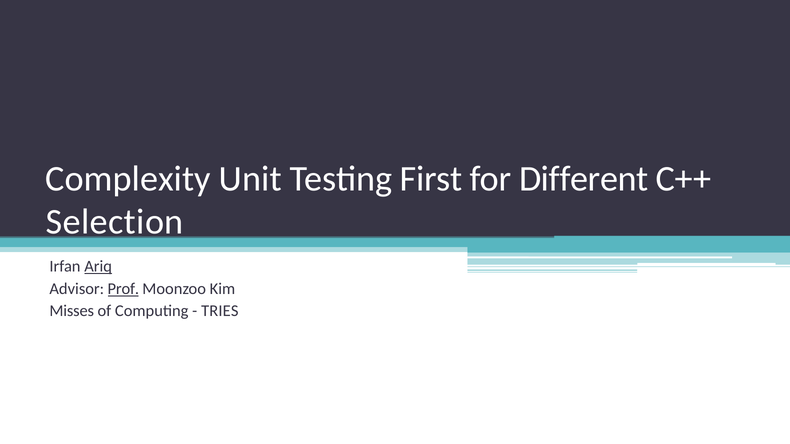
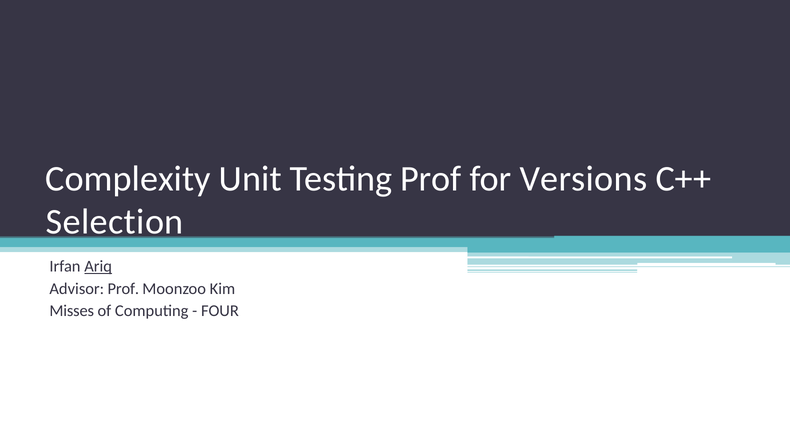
Testing First: First -> Prof
Different: Different -> Versions
Prof at (123, 289) underline: present -> none
TRIES: TRIES -> FOUR
